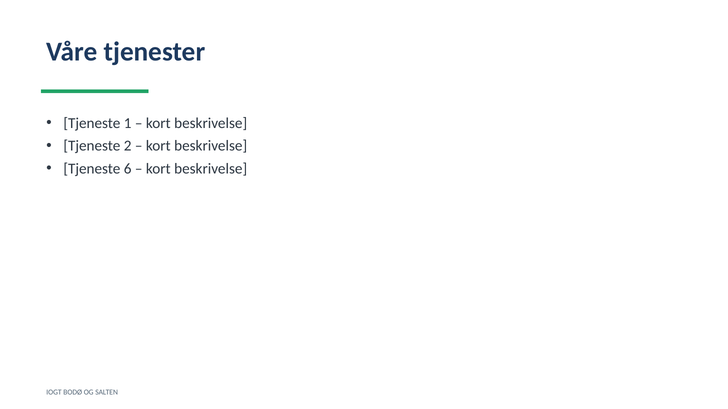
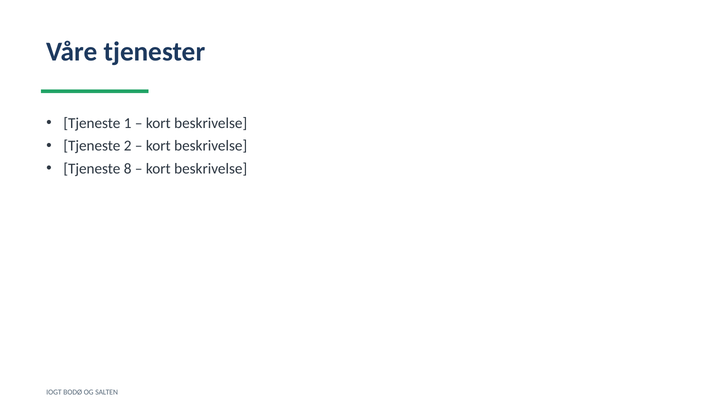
6: 6 -> 8
